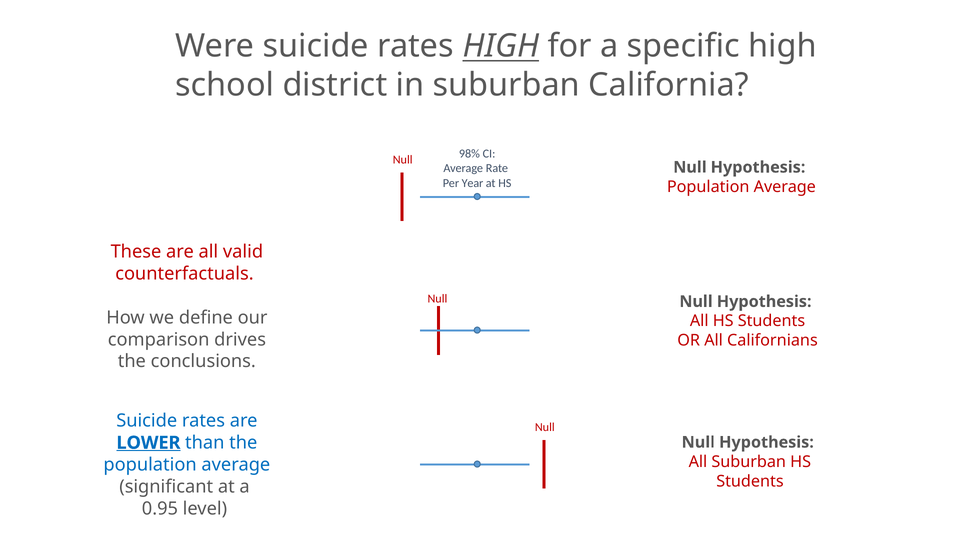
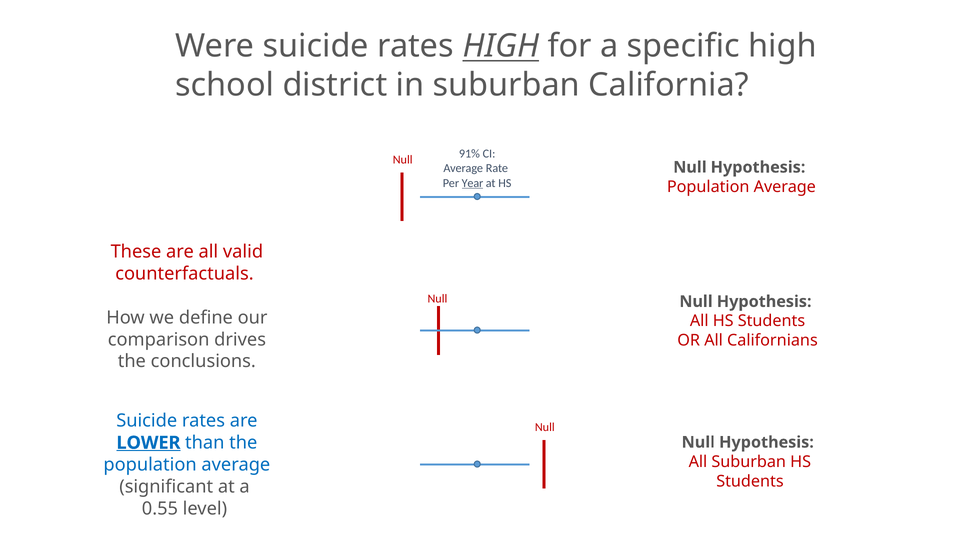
98%: 98% -> 91%
Year underline: none -> present
0.95: 0.95 -> 0.55
